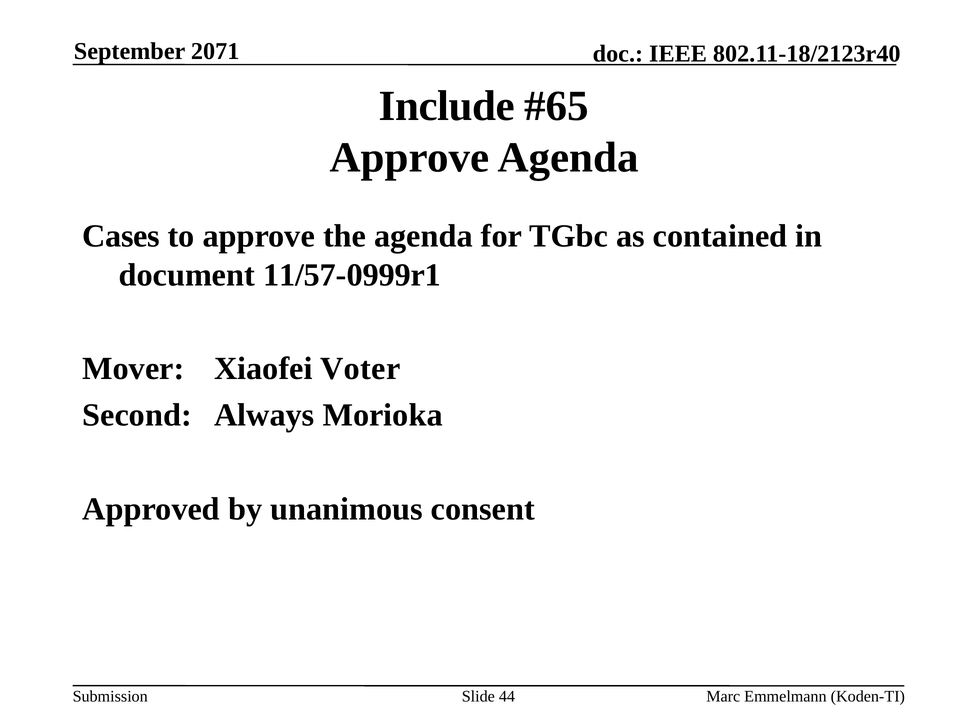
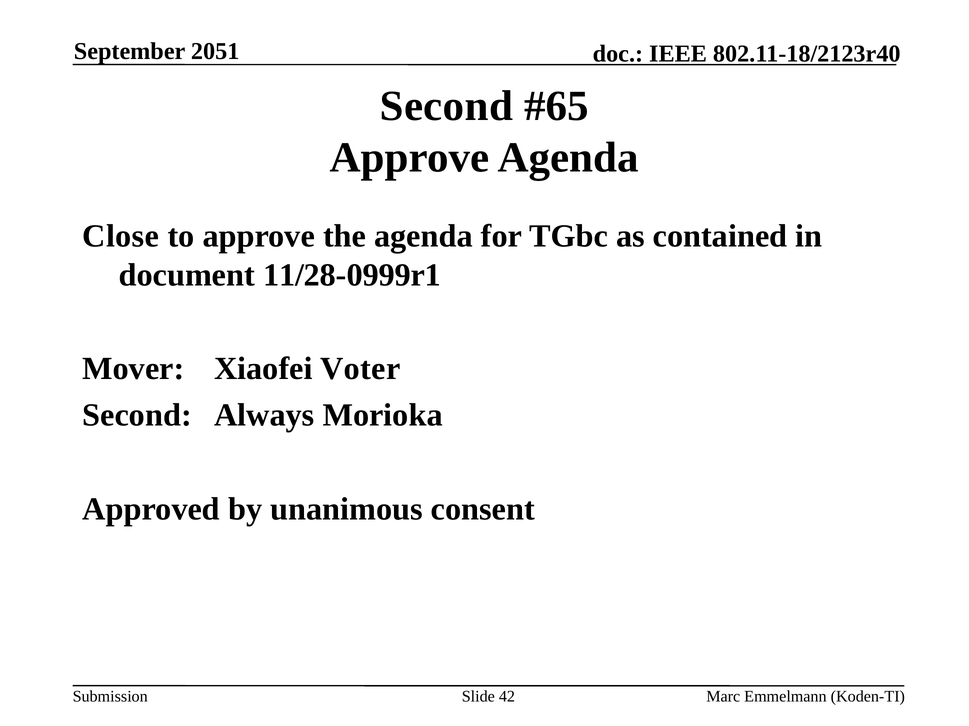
2071: 2071 -> 2051
Include at (447, 106): Include -> Second
Cases: Cases -> Close
11/57-0999r1: 11/57-0999r1 -> 11/28-0999r1
44: 44 -> 42
